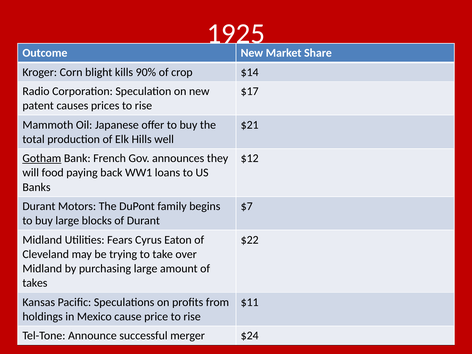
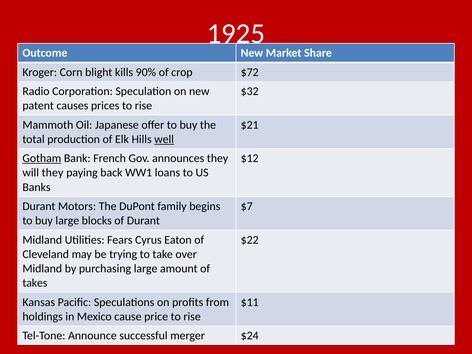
$14: $14 -> $72
$17: $17 -> $32
well underline: none -> present
will food: food -> they
